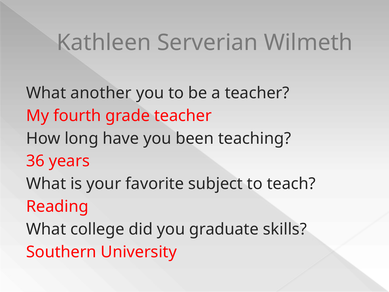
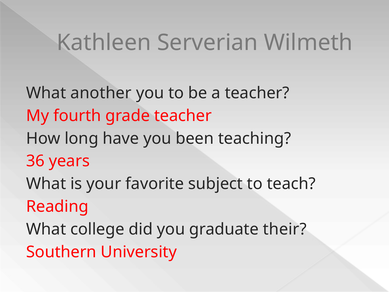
skills: skills -> their
